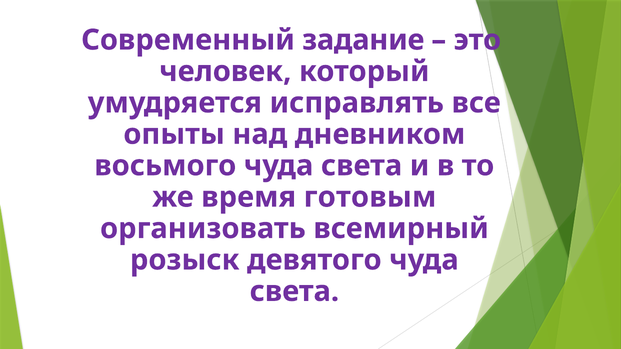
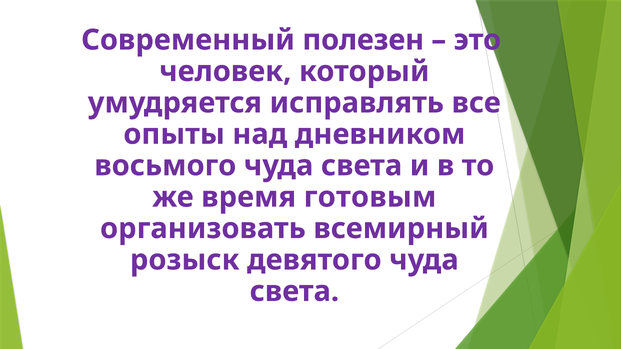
задание: задание -> полезен
